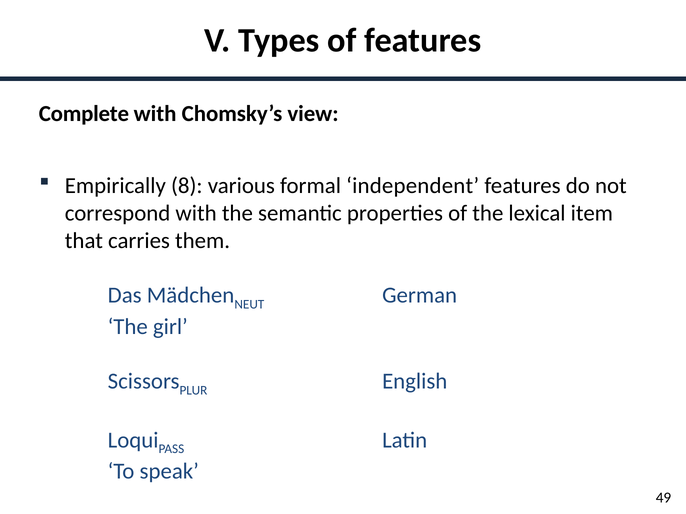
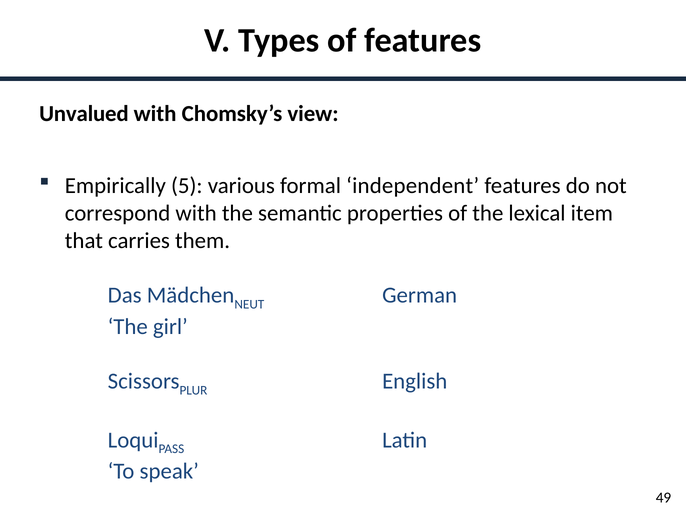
Complete: Complete -> Unvalued
8: 8 -> 5
